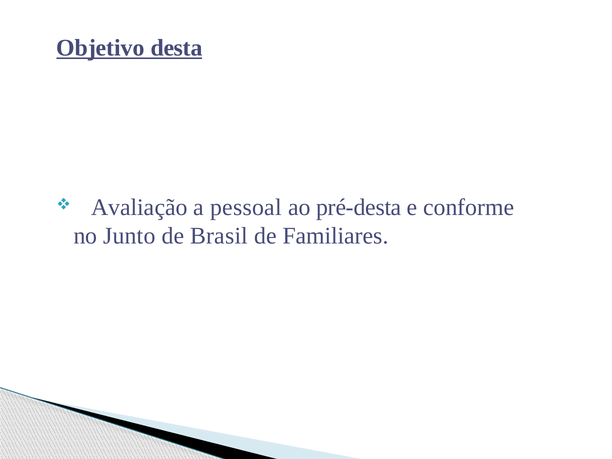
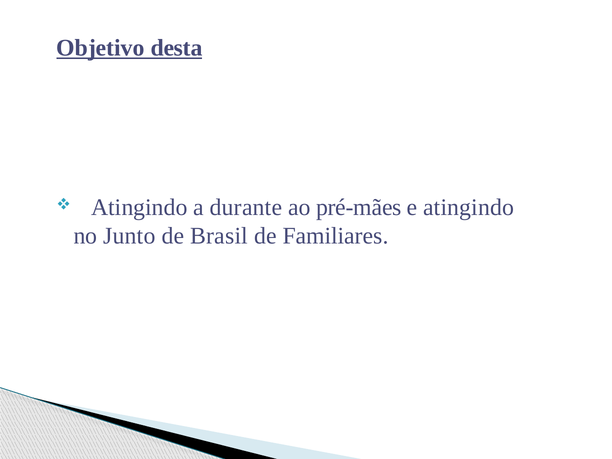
Avaliação at (139, 208): Avaliação -> Atingindo
pessoal: pessoal -> durante
pré-desta: pré-desta -> pré-mães
e conforme: conforme -> atingindo
